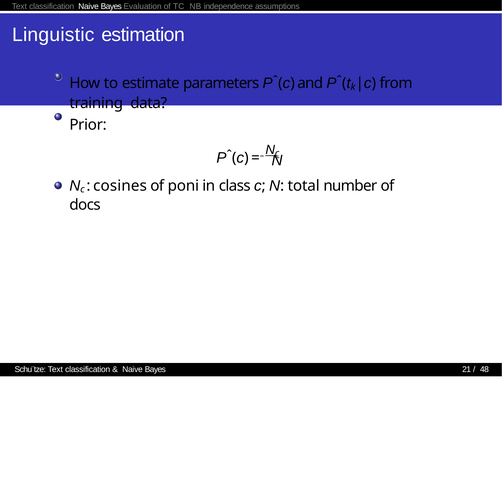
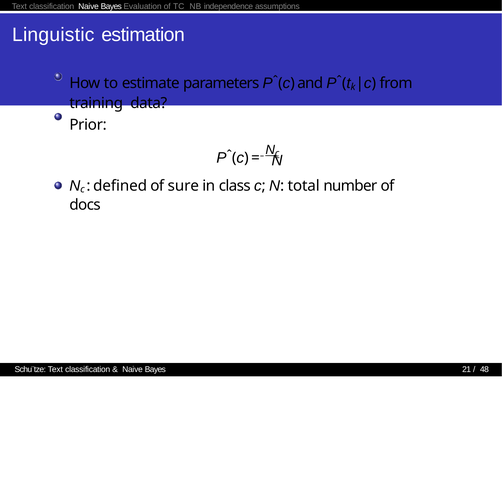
cosines: cosines -> defined
poni: poni -> sure
